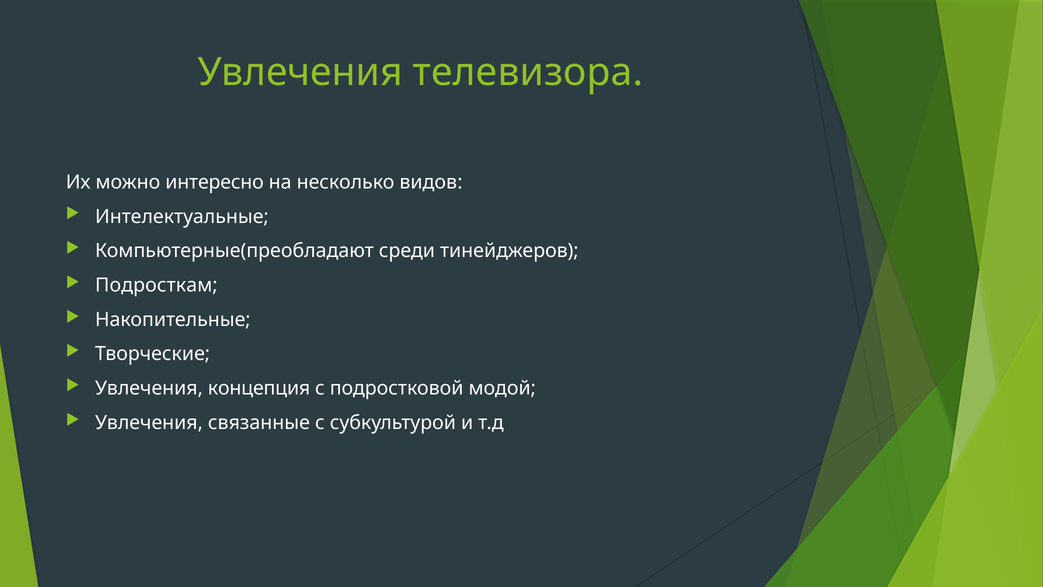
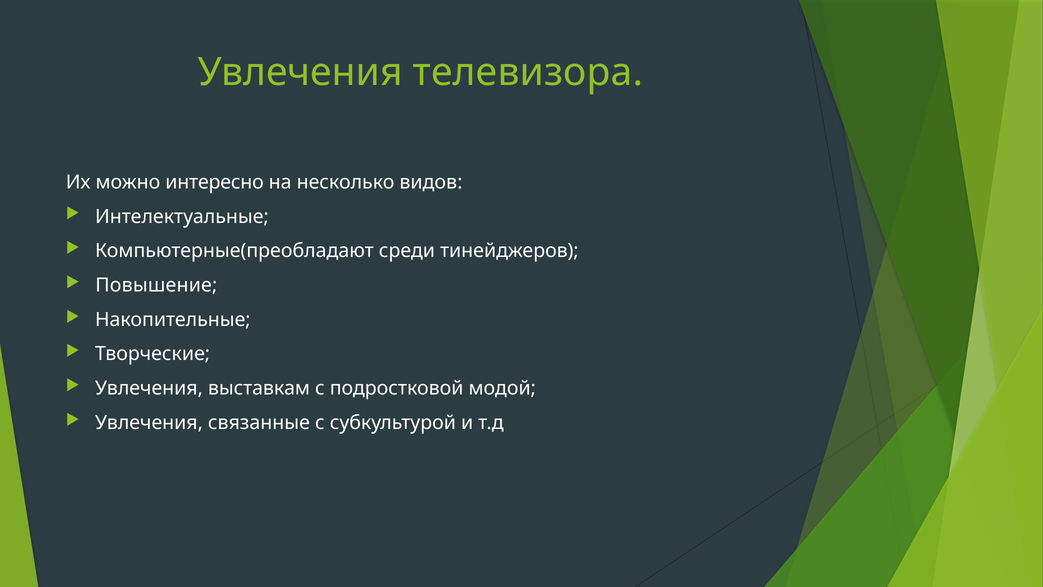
Подросткам: Подросткам -> Повышение
концепция: концепция -> выставкам
